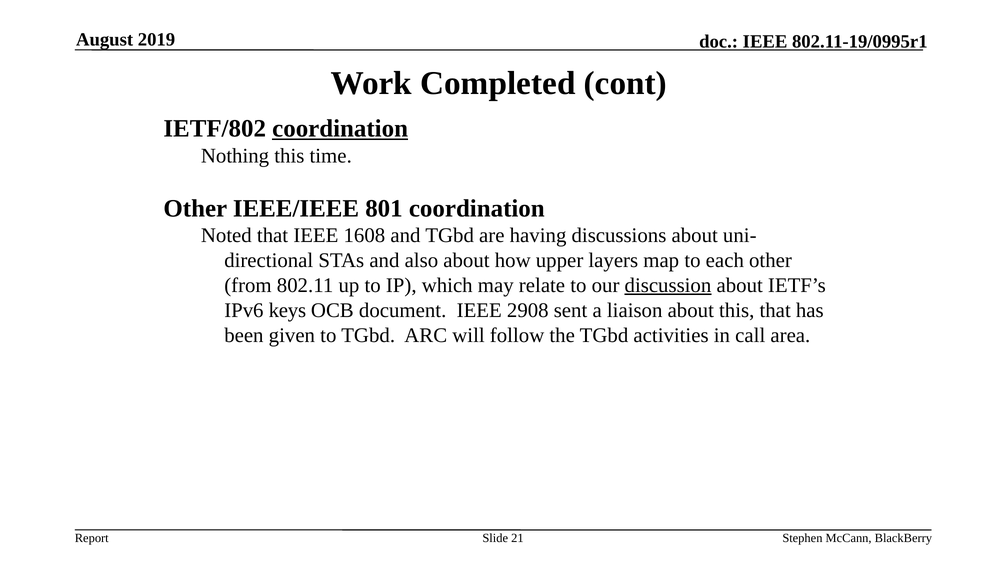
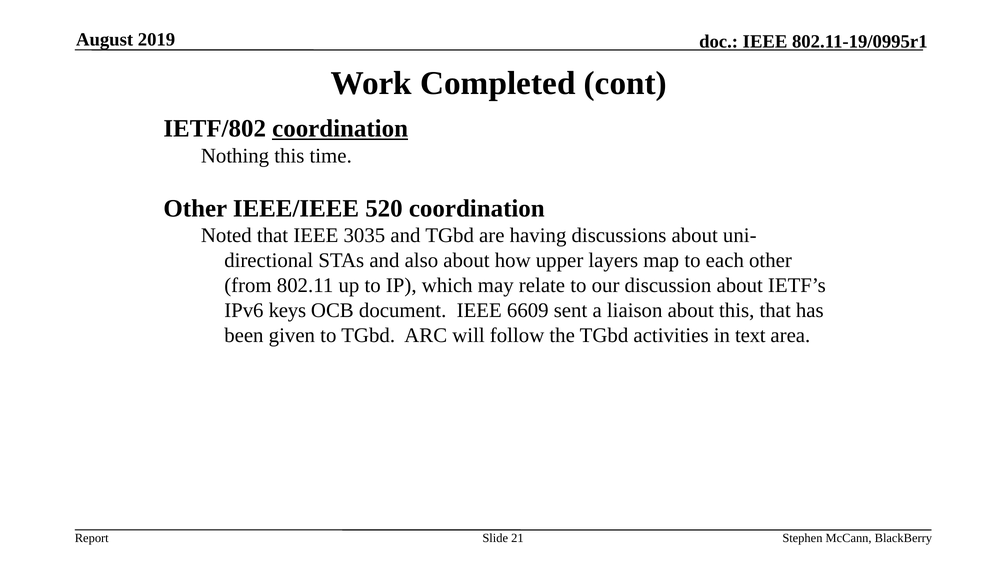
801: 801 -> 520
1608: 1608 -> 3035
discussion underline: present -> none
2908: 2908 -> 6609
call: call -> text
